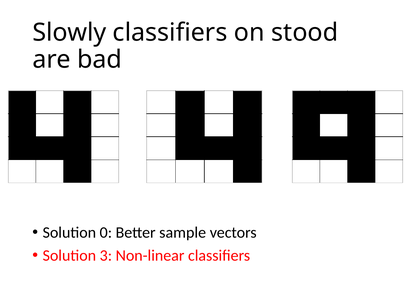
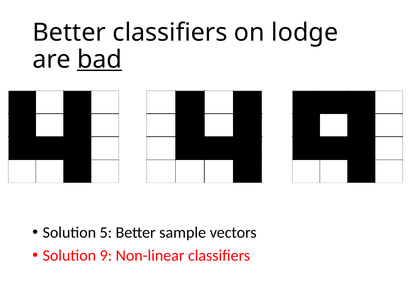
Slowly at (69, 32): Slowly -> Better
stood: stood -> lodge
bad underline: none -> present
0: 0 -> 5
3: 3 -> 9
